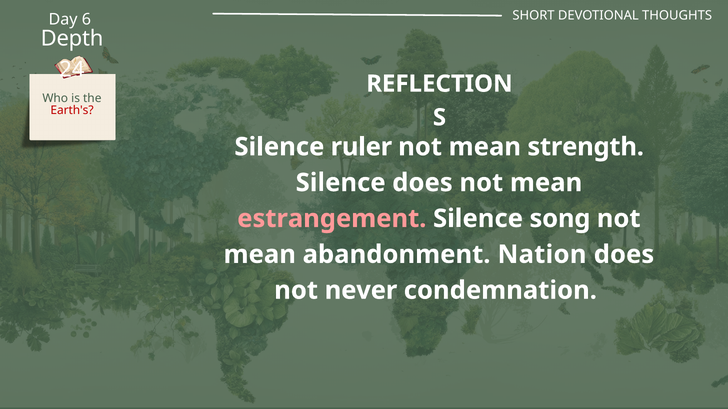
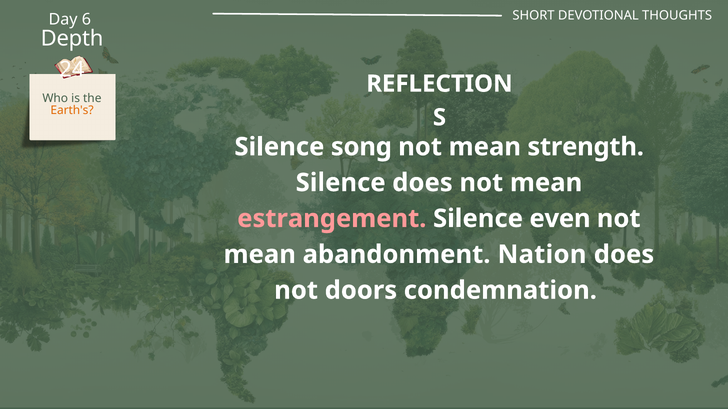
Earth's colour: red -> orange
ruler: ruler -> song
song: song -> even
never: never -> doors
